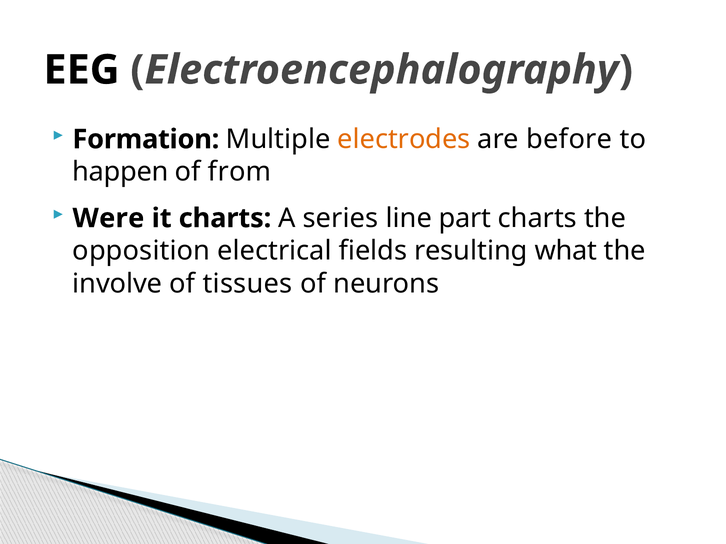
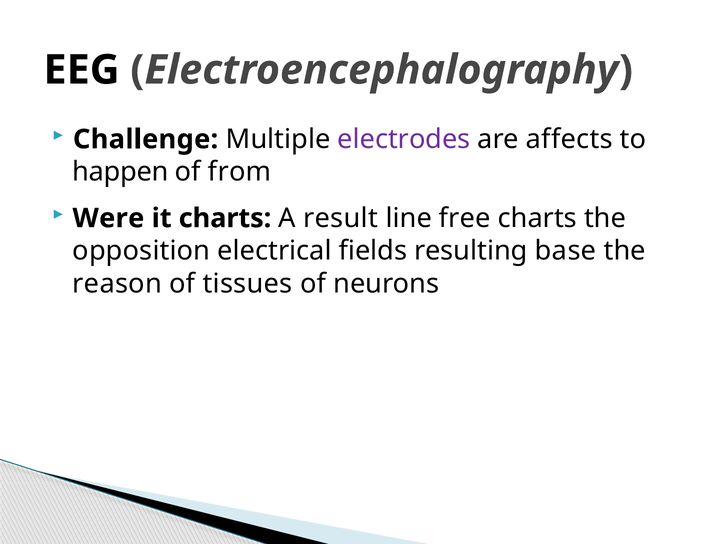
Formation: Formation -> Challenge
electrodes colour: orange -> purple
before: before -> affects
series: series -> result
part: part -> free
what: what -> base
involve: involve -> reason
